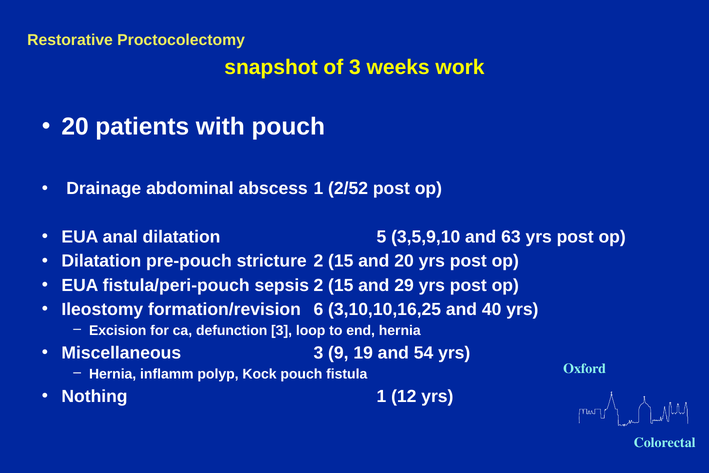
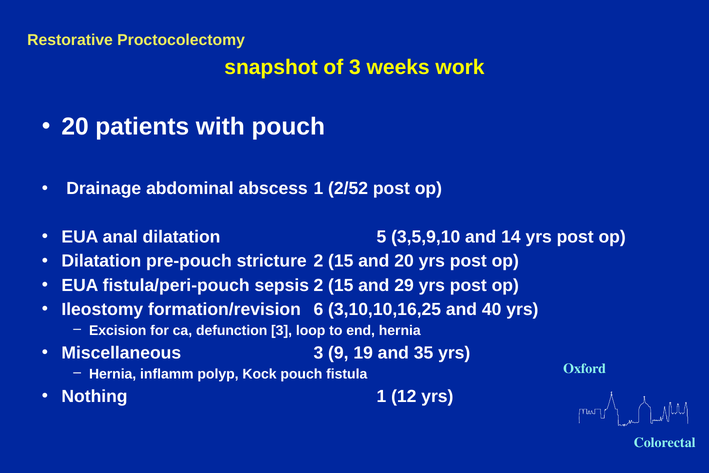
63: 63 -> 14
54: 54 -> 35
